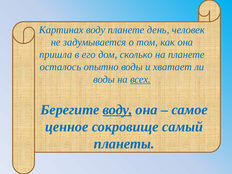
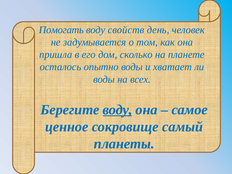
Картинах: Картинах -> Помогать
воду планете: планете -> свойств
всех underline: present -> none
